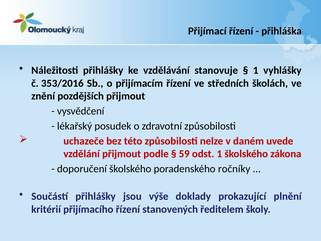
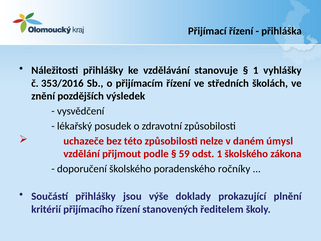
pozdějších přijmout: přijmout -> výsledek
uvede: uvede -> úmysl
